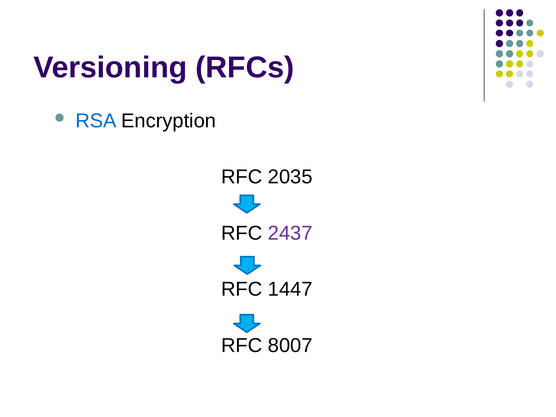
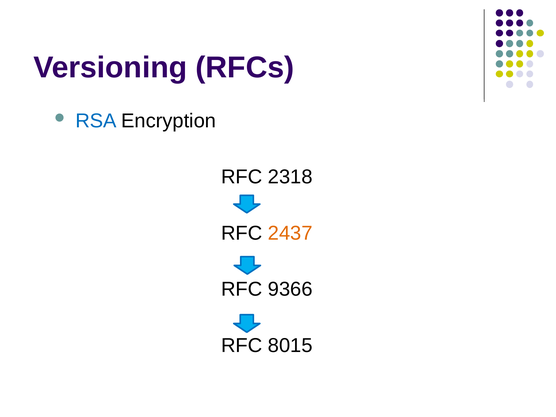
2035: 2035 -> 2318
2437 colour: purple -> orange
1447: 1447 -> 9366
8007: 8007 -> 8015
